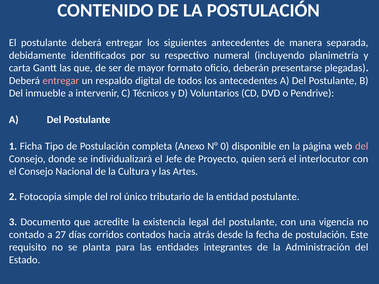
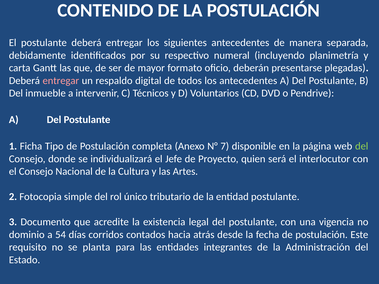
0: 0 -> 7
del at (362, 146) colour: pink -> light green
contado: contado -> dominio
27: 27 -> 54
